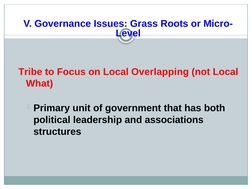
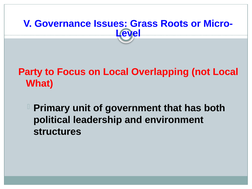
Tribe: Tribe -> Party
associations: associations -> environment
